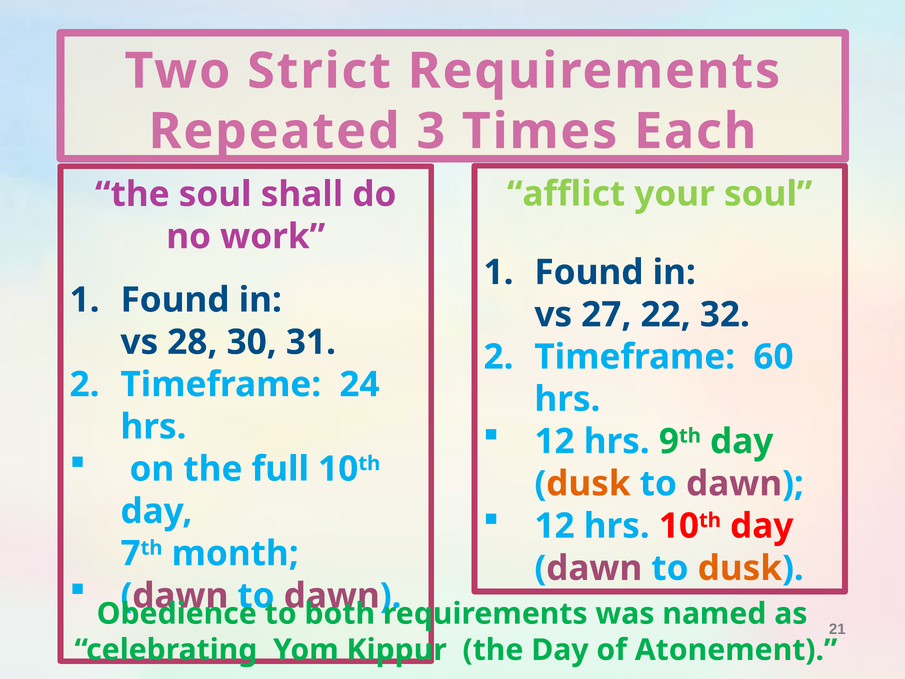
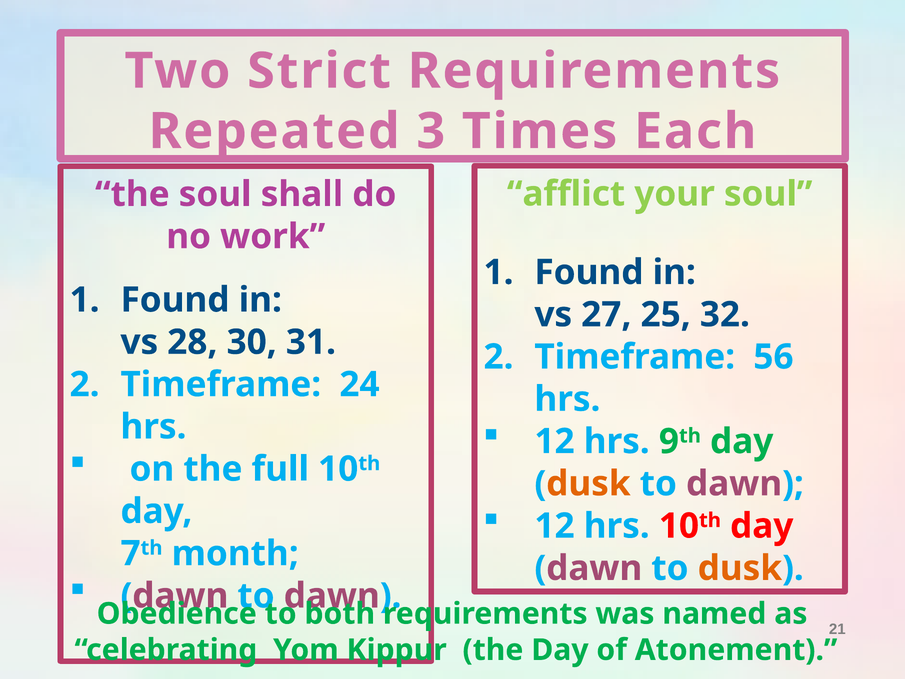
22: 22 -> 25
60: 60 -> 56
